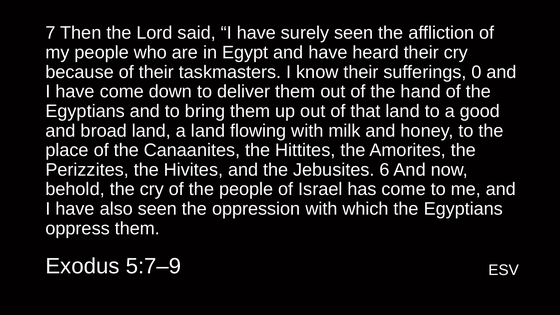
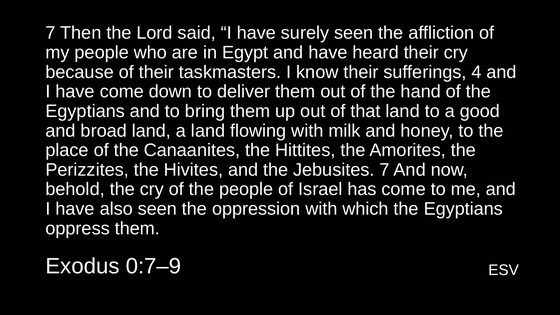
0: 0 -> 4
Jebusites 6: 6 -> 7
5:7–9: 5:7–9 -> 0:7–9
